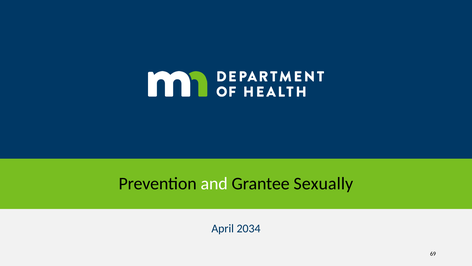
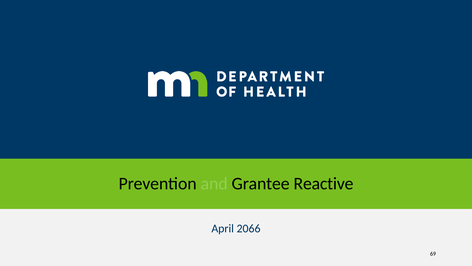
and colour: white -> light green
Sexually: Sexually -> Reactive
2034: 2034 -> 2066
